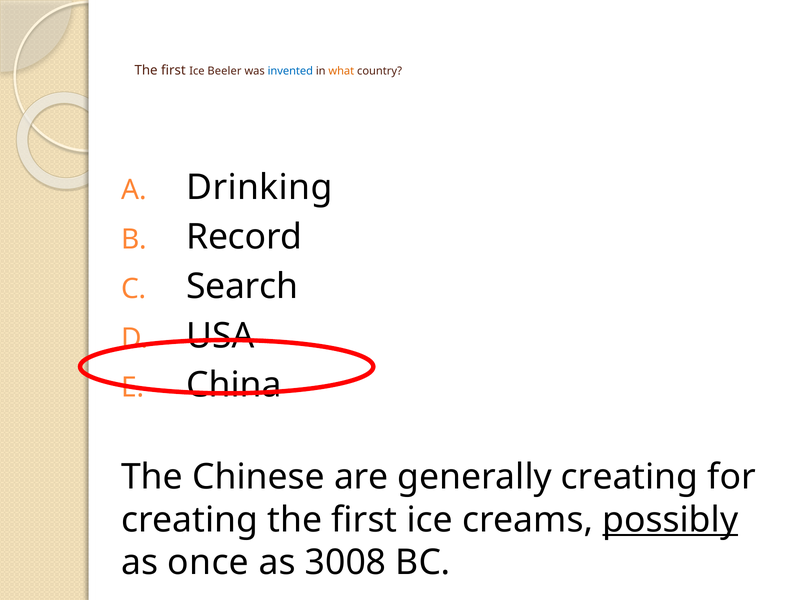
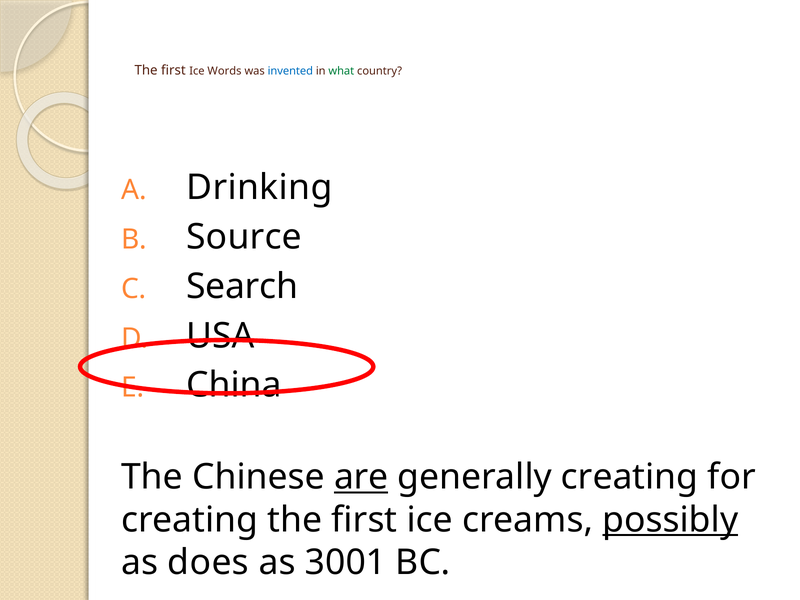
Beeler: Beeler -> Words
what colour: orange -> green
Record: Record -> Source
are underline: none -> present
once: once -> does
3008: 3008 -> 3001
